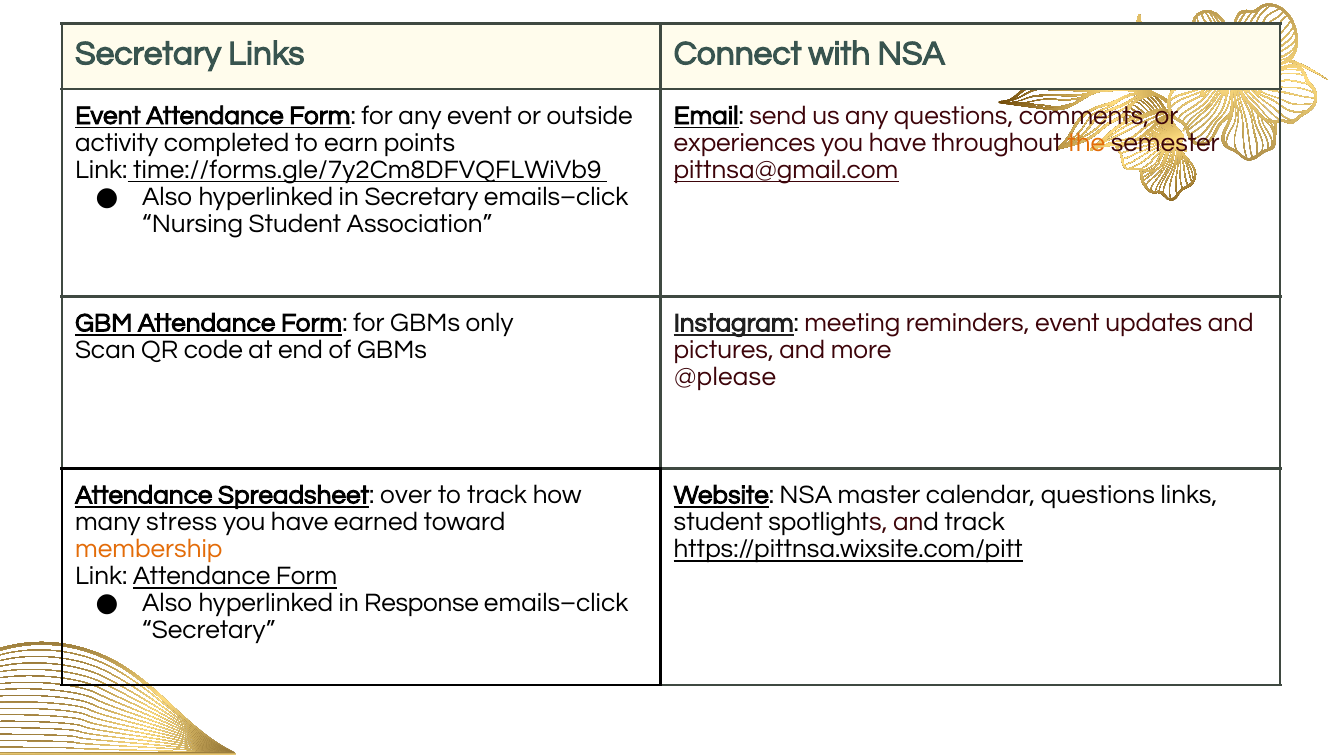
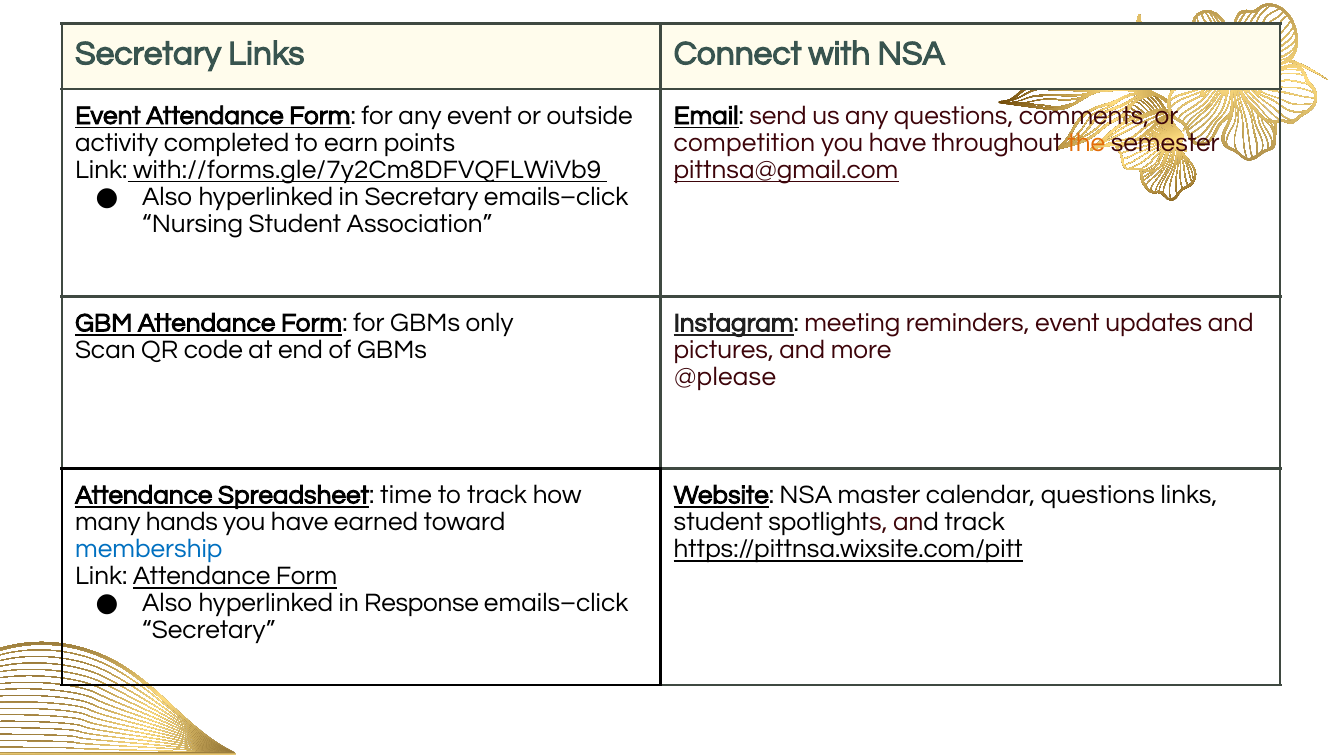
experiences: experiences -> competition
time://forms.gle/7y2Cm8DFVQFLWiVb9: time://forms.gle/7y2Cm8DFVQFLWiVb9 -> with://forms.gle/7y2Cm8DFVQFLWiVb9
over: over -> time
stress: stress -> hands
membership colour: orange -> blue
